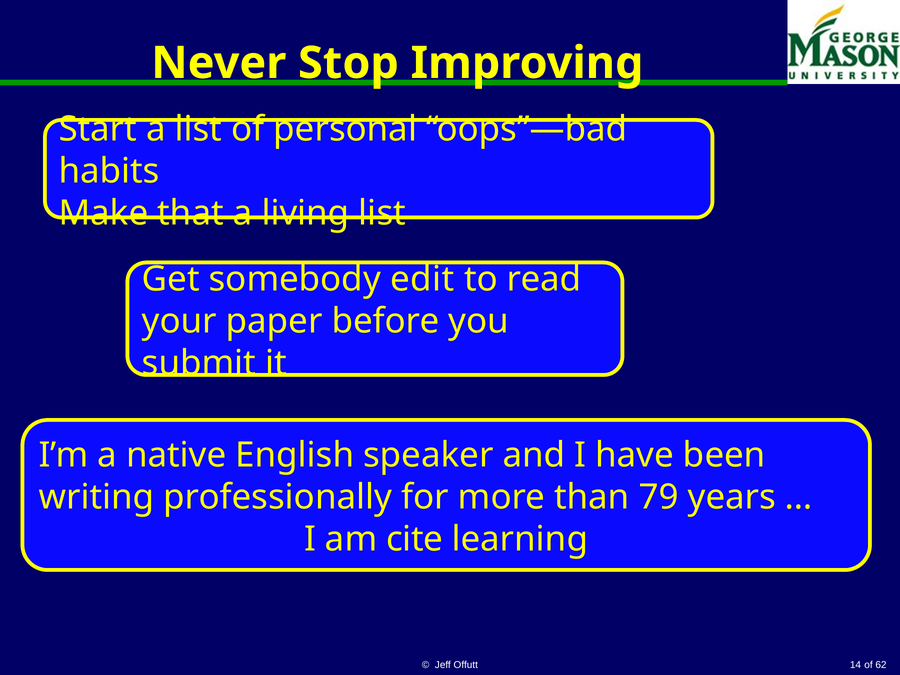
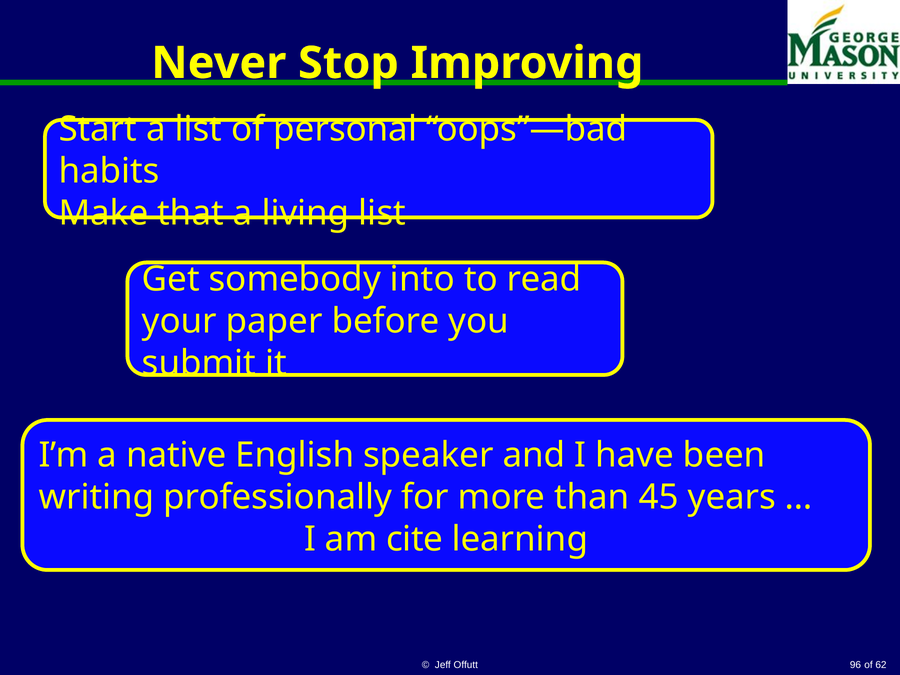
edit: edit -> into
79: 79 -> 45
14: 14 -> 96
